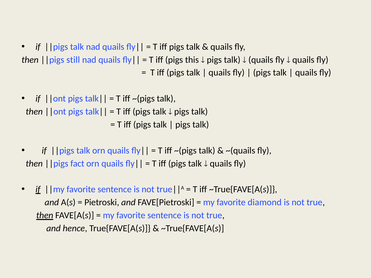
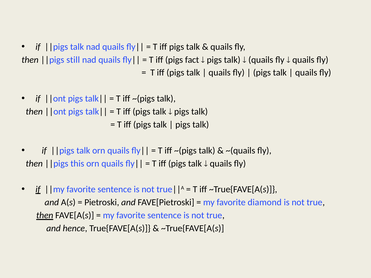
this: this -> fact
fact: fact -> this
